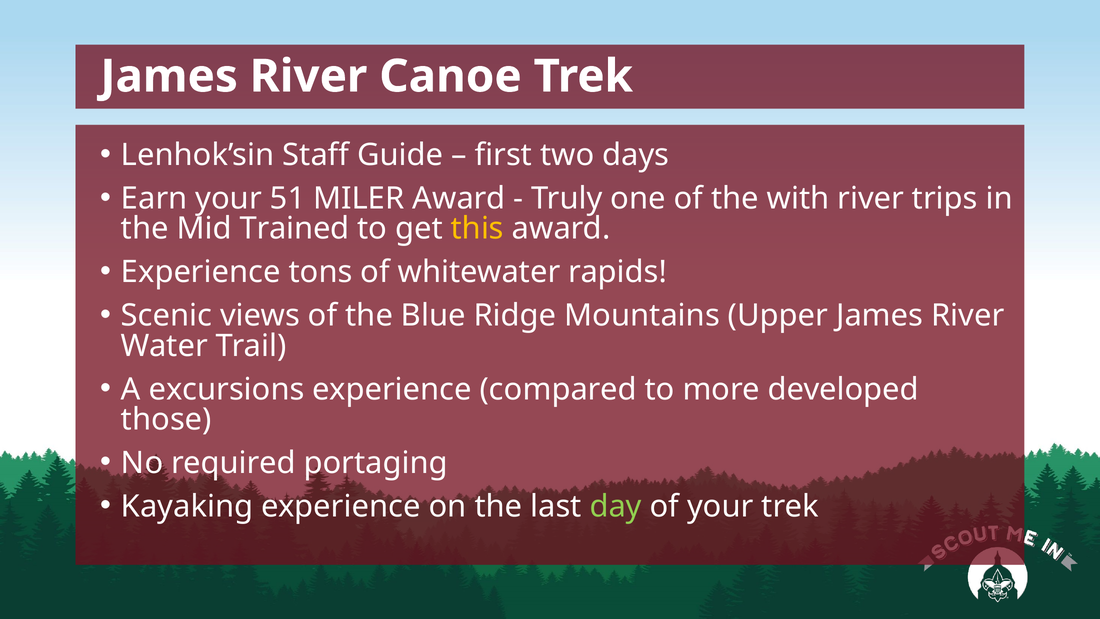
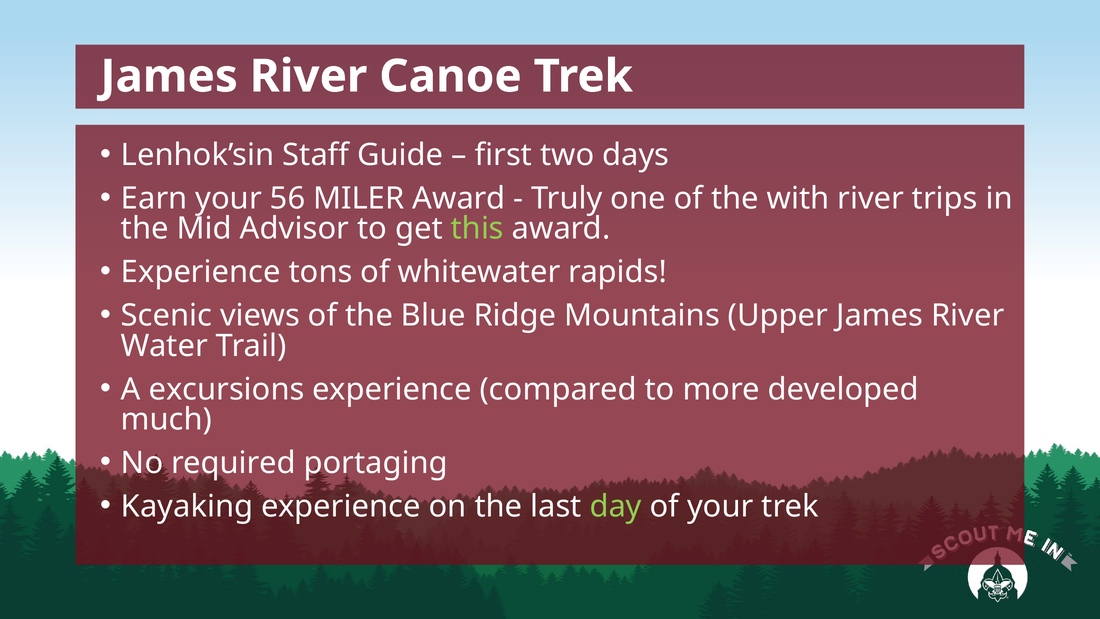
51: 51 -> 56
Trained: Trained -> Advisor
this colour: yellow -> light green
those: those -> much
